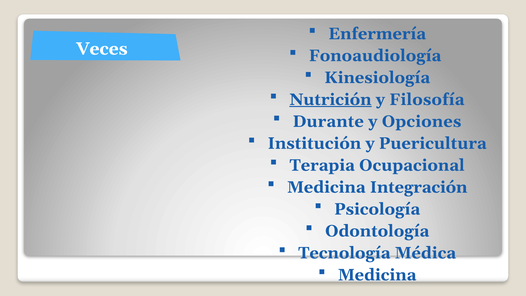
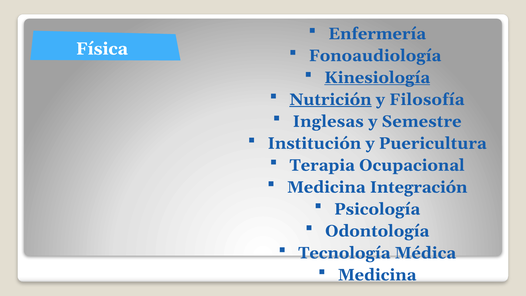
Veces: Veces -> Física
Kinesiología underline: none -> present
Durante: Durante -> Inglesas
Opciones: Opciones -> Semestre
